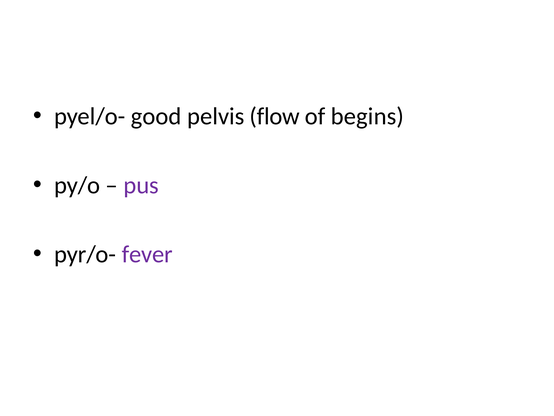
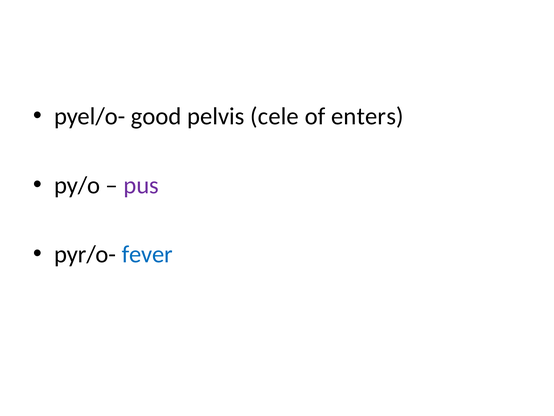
flow: flow -> cele
begins: begins -> enters
fever colour: purple -> blue
